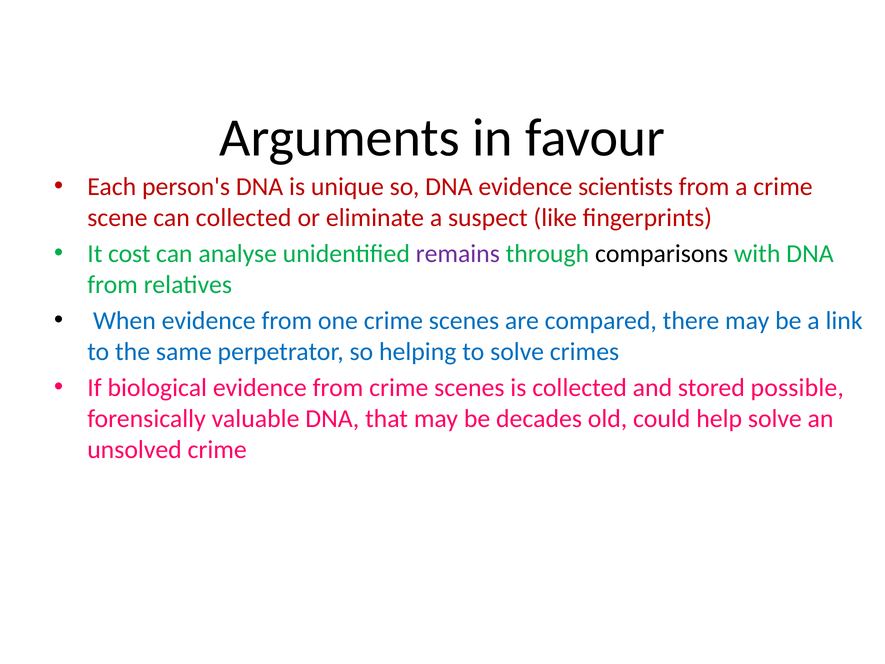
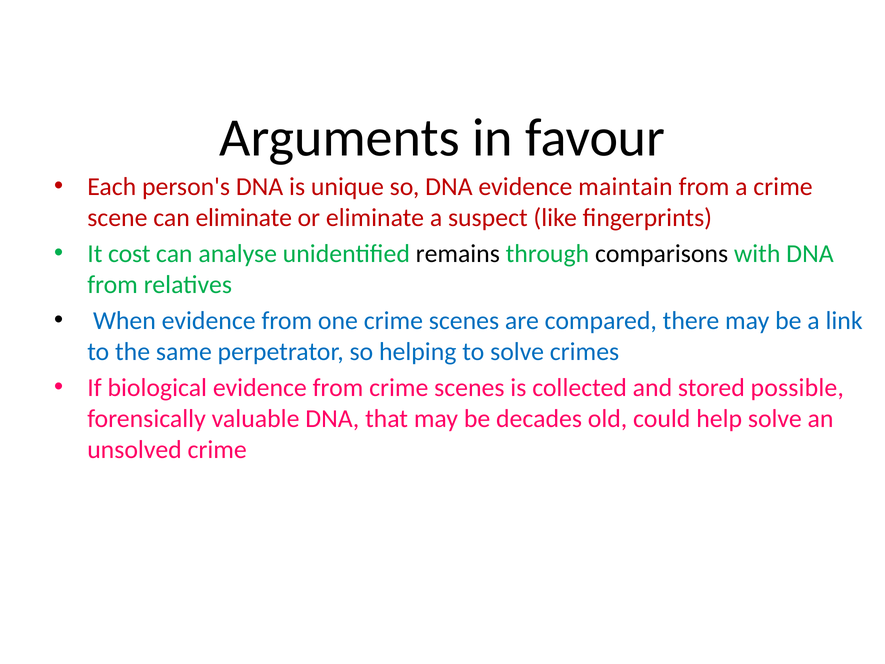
scientists: scientists -> maintain
can collected: collected -> eliminate
remains colour: purple -> black
